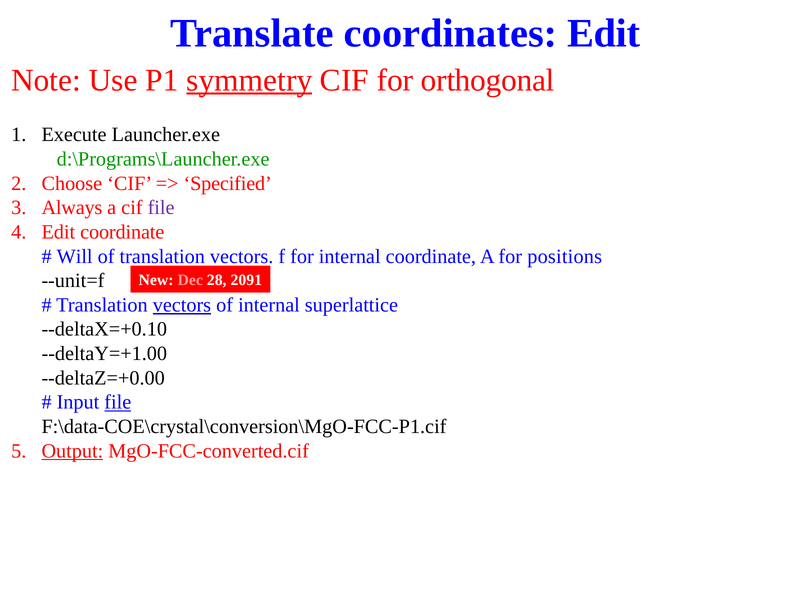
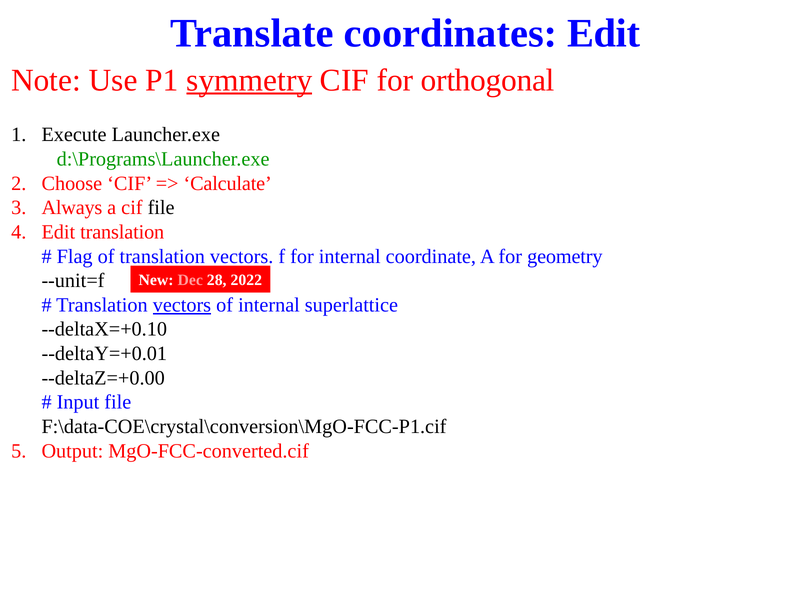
Specified: Specified -> Calculate
file at (161, 208) colour: purple -> black
Edit coordinate: coordinate -> translation
Will: Will -> Flag
positions: positions -> geometry
2091: 2091 -> 2022
--deltaY=+1.00: --deltaY=+1.00 -> --deltaY=+0.01
file at (118, 402) underline: present -> none
Output underline: present -> none
